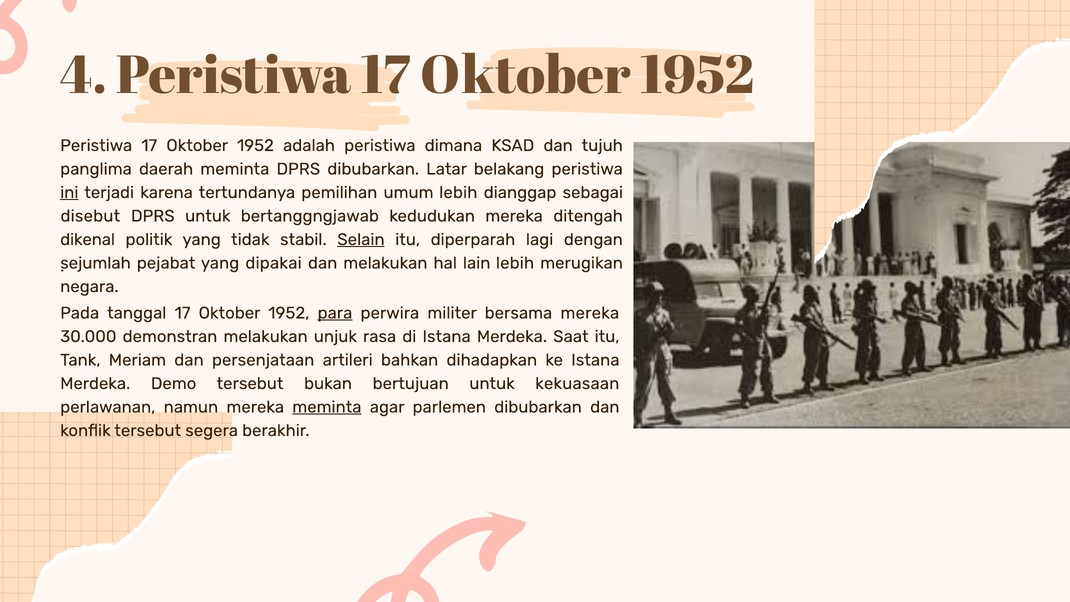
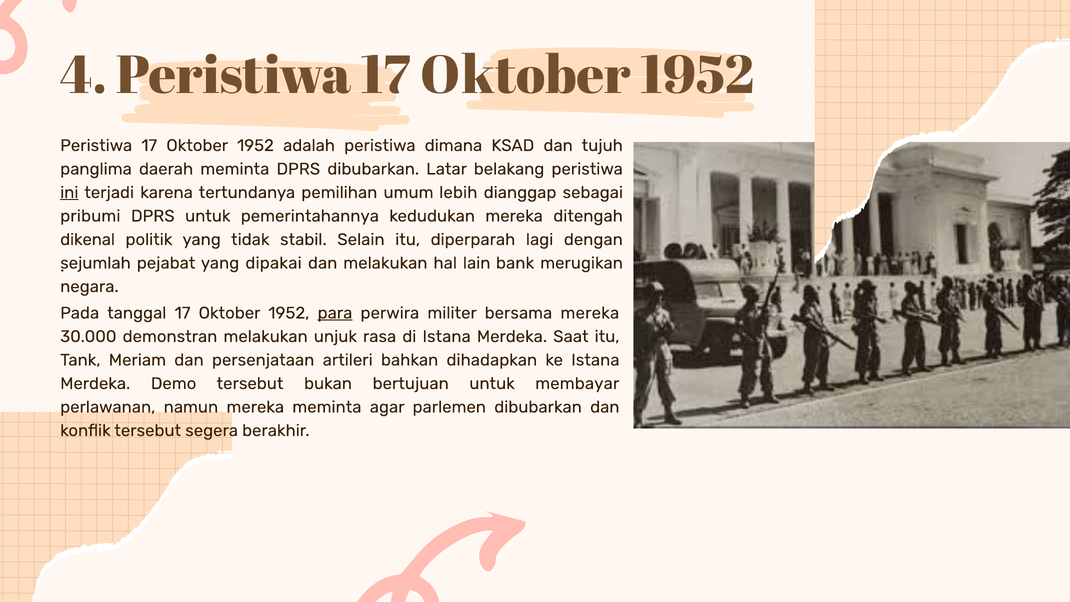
disebut: disebut -> pribumi
bertanggngjawab: bertanggngjawab -> pemerintahannya
Selain underline: present -> none
lain lebih: lebih -> bank
kekuasaan: kekuasaan -> membayar
meminta at (327, 407) underline: present -> none
